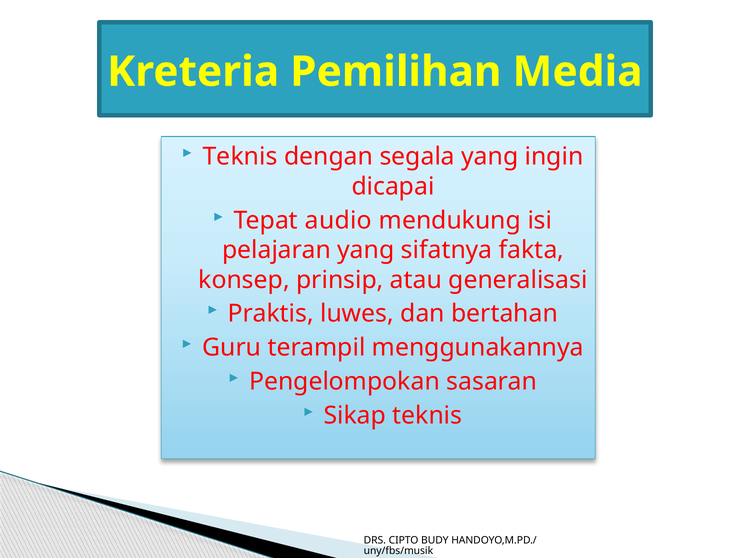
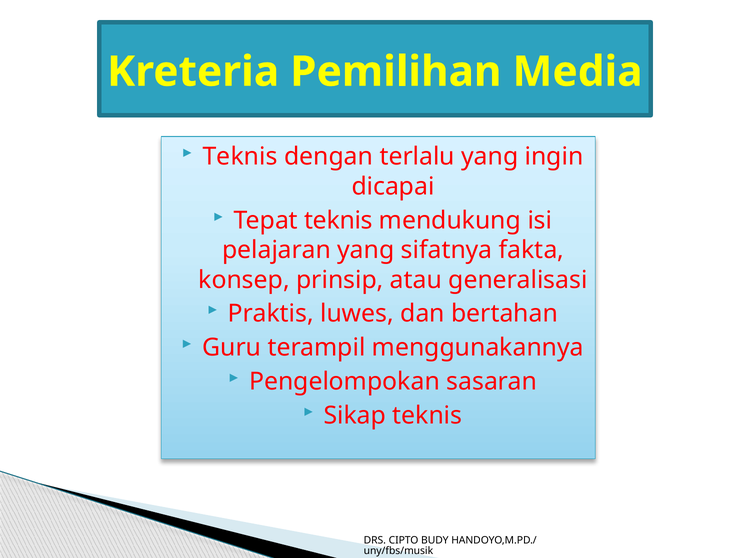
segala: segala -> terlalu
Tepat audio: audio -> teknis
